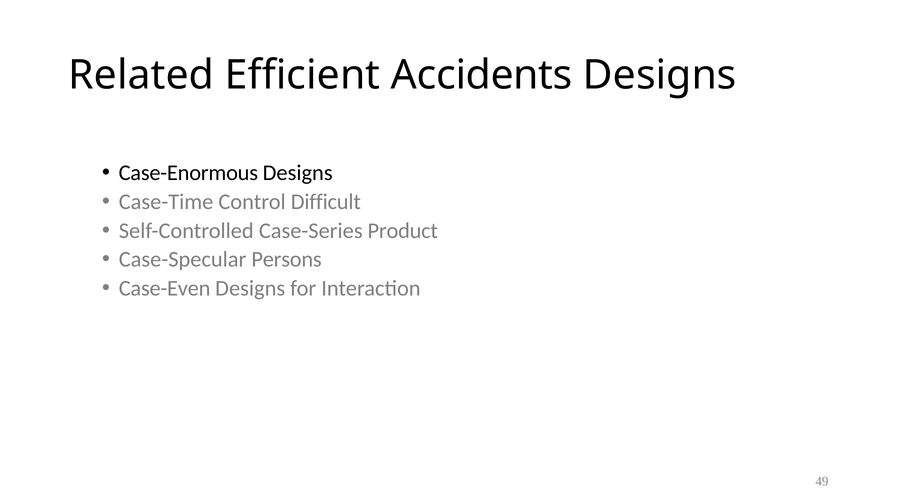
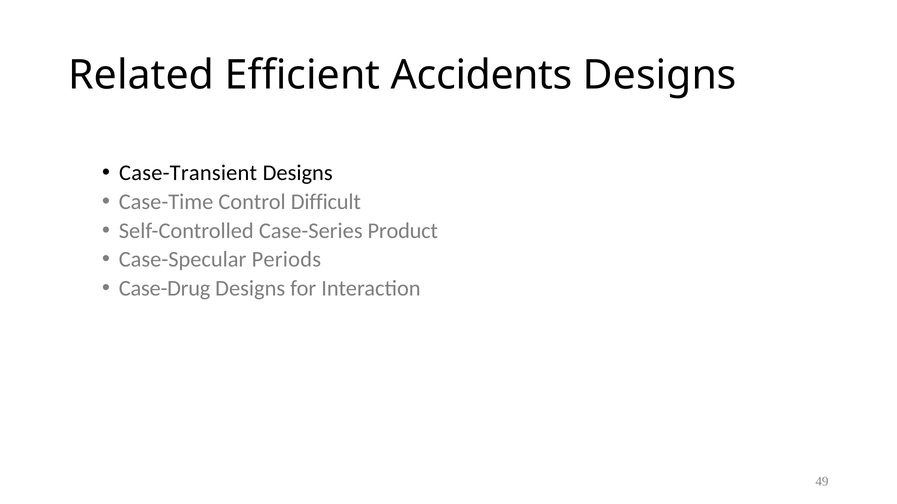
Case-Enormous: Case-Enormous -> Case-Transient
Persons: Persons -> Periods
Case-Even: Case-Even -> Case-Drug
